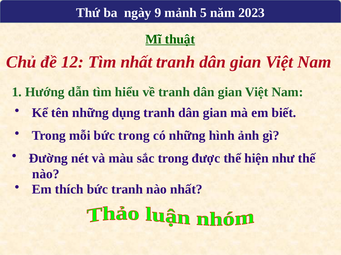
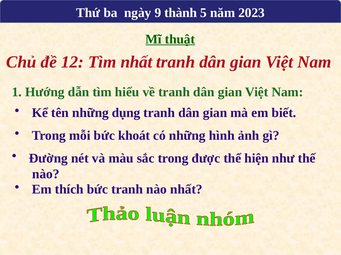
mảnh: mảnh -> thành
bức trong: trong -> khoát
